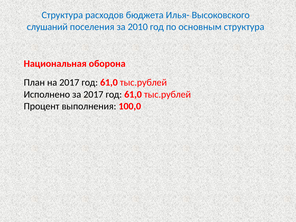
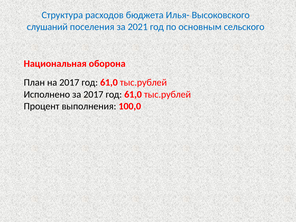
2010: 2010 -> 2021
основным структура: структура -> сельского
